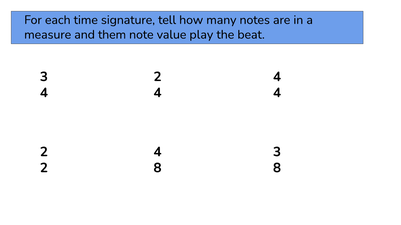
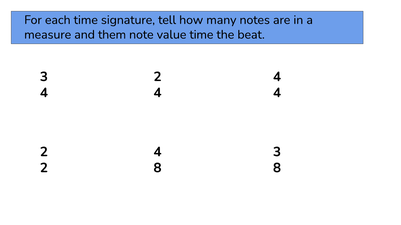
value play: play -> time
